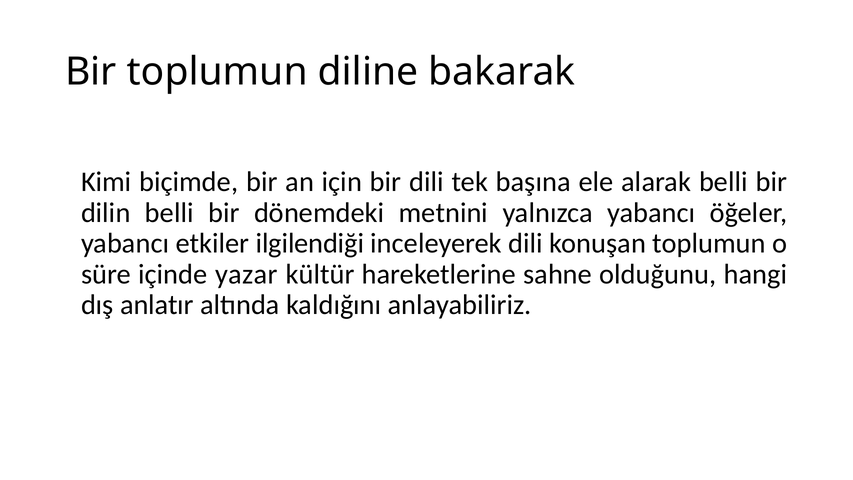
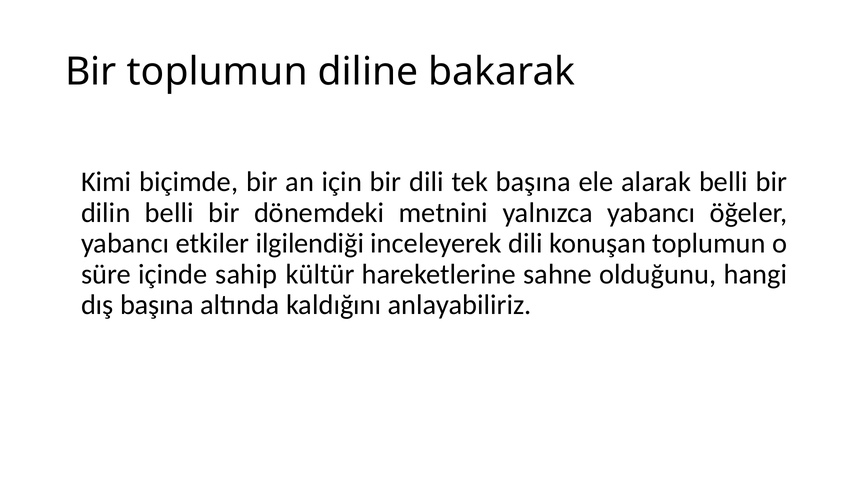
yazar: yazar -> sahip
dış anlatır: anlatır -> başına
